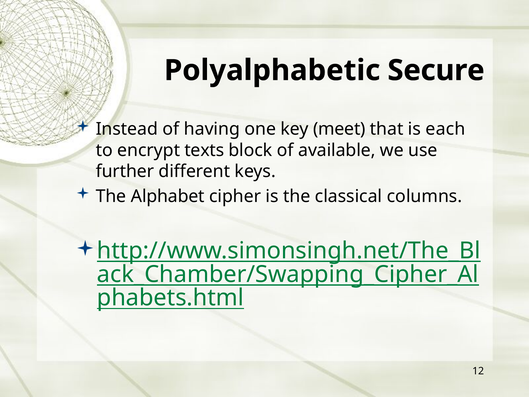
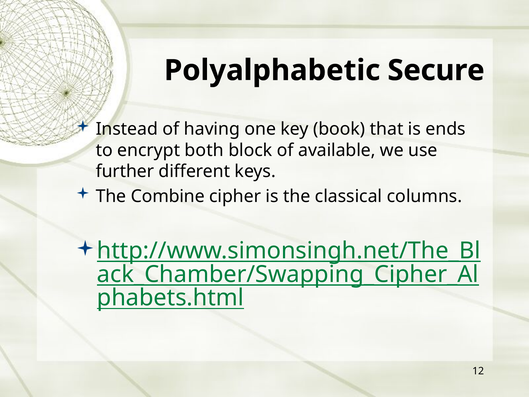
meet: meet -> book
each: each -> ends
texts: texts -> both
Alphabet: Alphabet -> Combine
